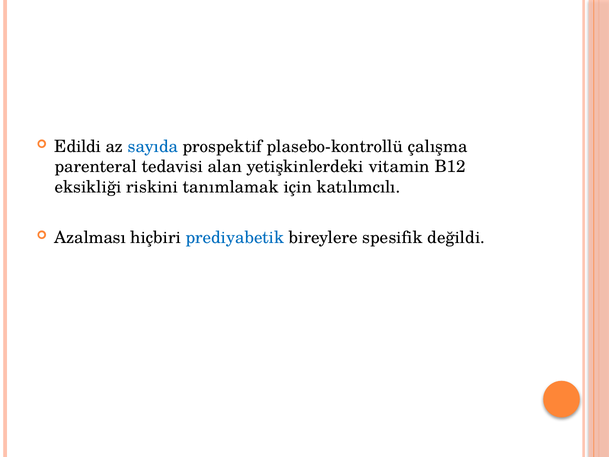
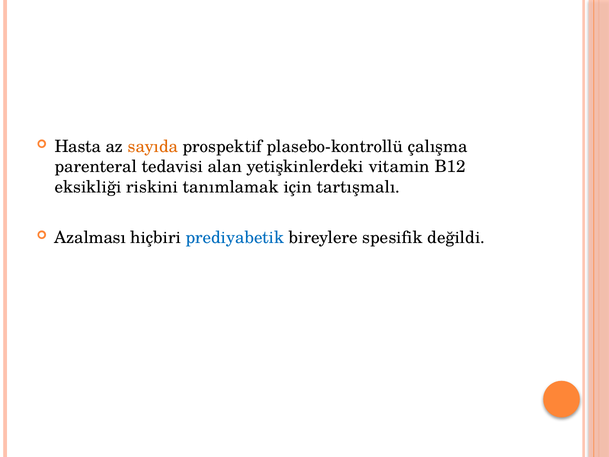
Edildi: Edildi -> Hasta
sayıda colour: blue -> orange
katılımcılı: katılımcılı -> tartışmalı
